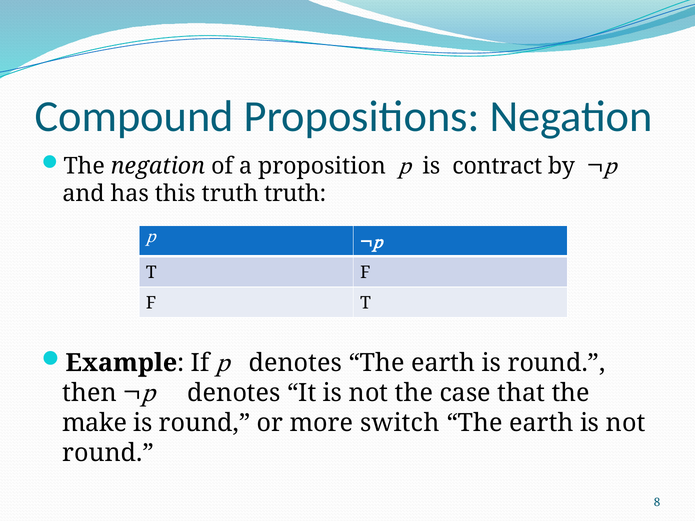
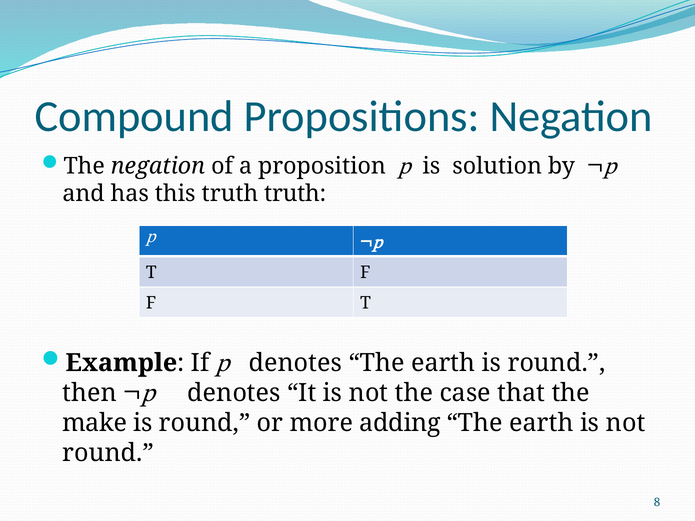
contract: contract -> solution
switch: switch -> adding
